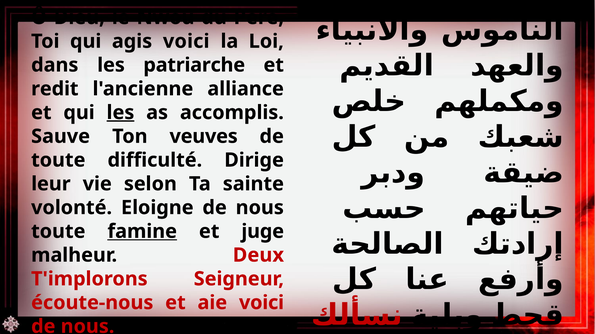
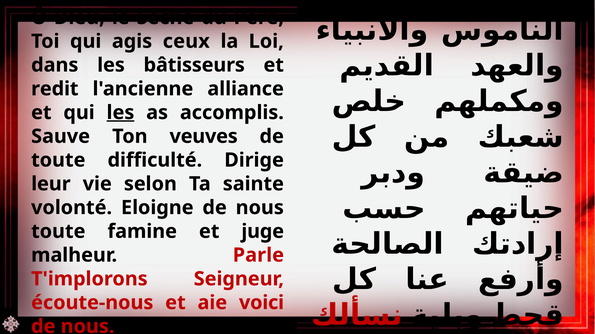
Nwou: Nwou -> Séché
agis voici: voici -> ceux
patriarche: patriarche -> bâtisseurs
famine underline: present -> none
Deux: Deux -> Parle
